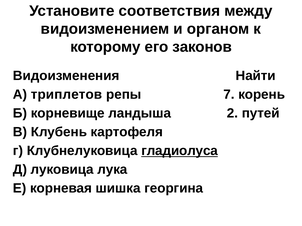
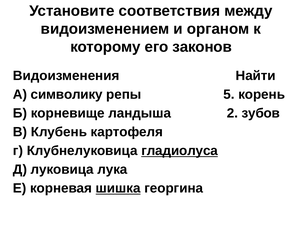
триплетов: триплетов -> символику
7: 7 -> 5
путей: путей -> зубов
шишка underline: none -> present
